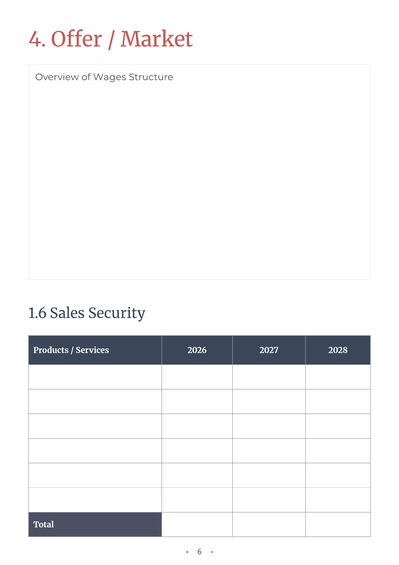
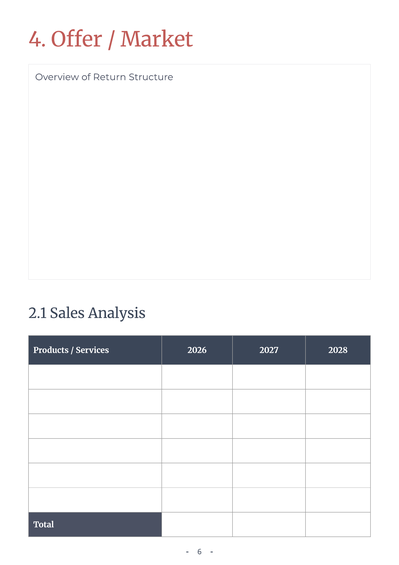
Wages: Wages -> Return
1.6: 1.6 -> 2.1
Security: Security -> Analysis
